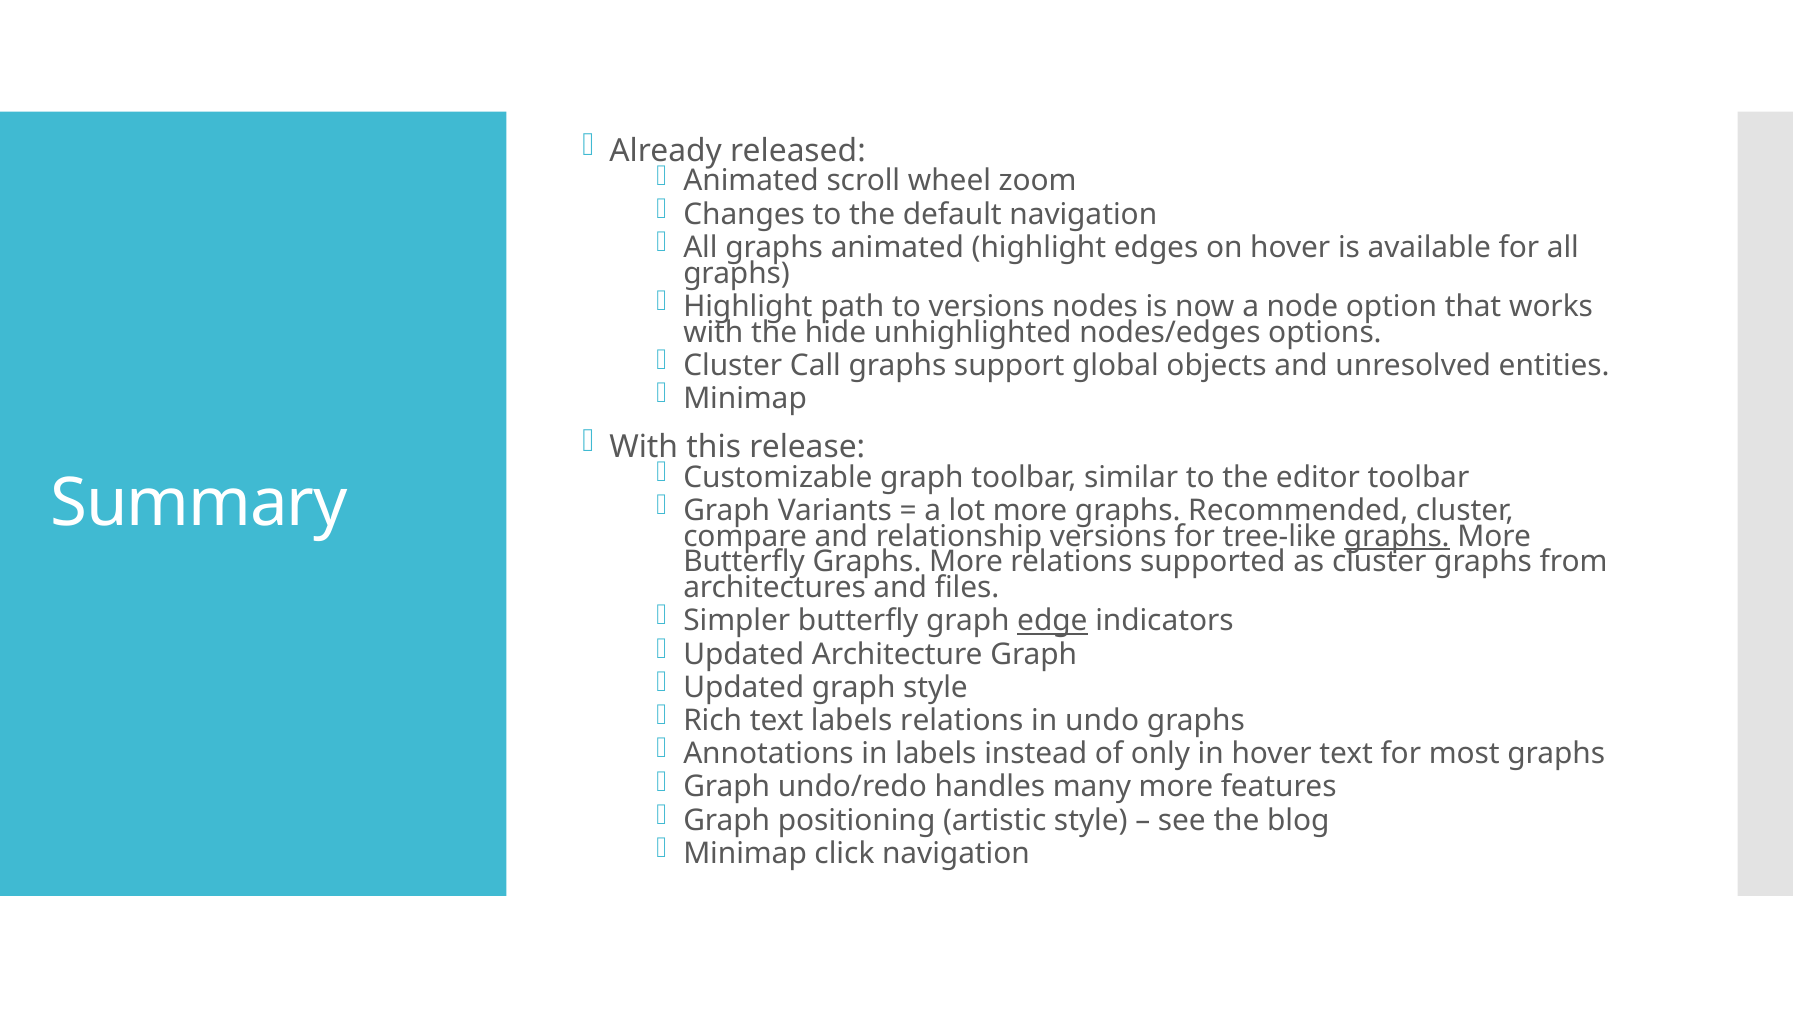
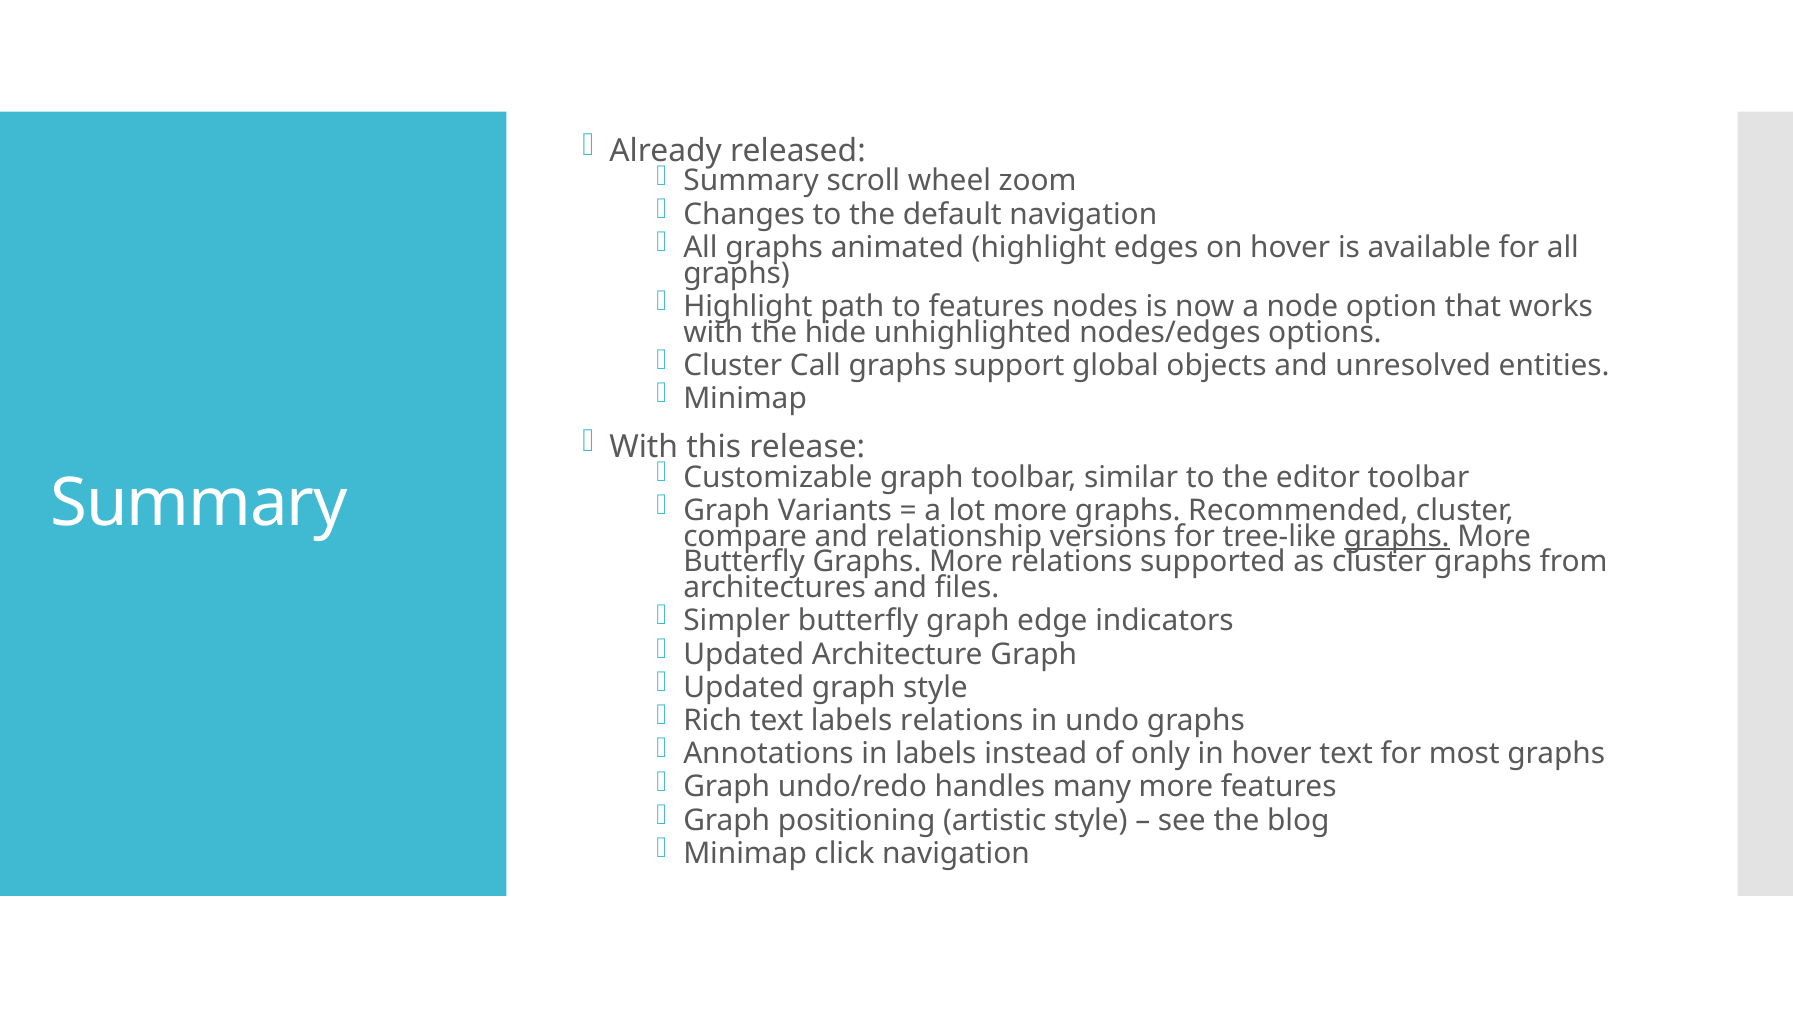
Animated at (751, 181): Animated -> Summary
to versions: versions -> features
edge underline: present -> none
